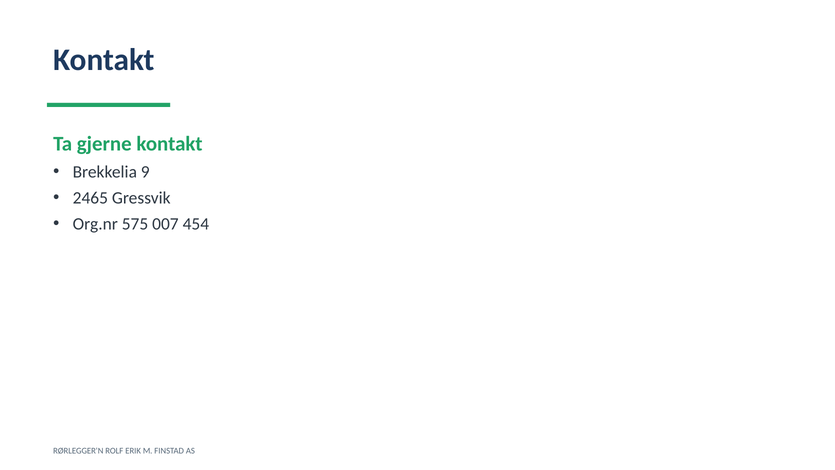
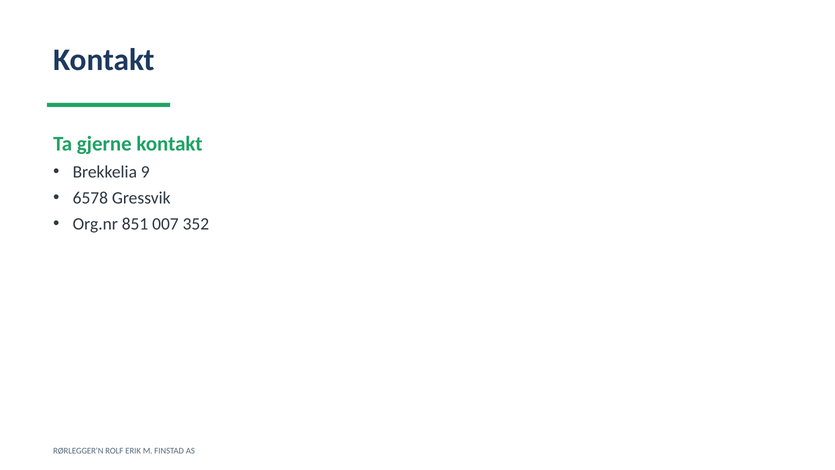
2465: 2465 -> 6578
575: 575 -> 851
454: 454 -> 352
